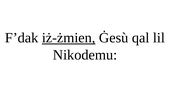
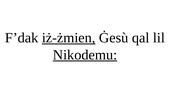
Nikodemu underline: none -> present
